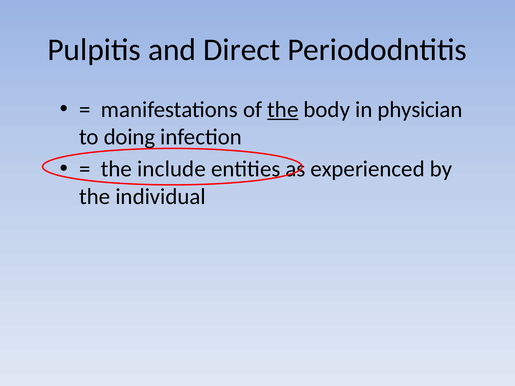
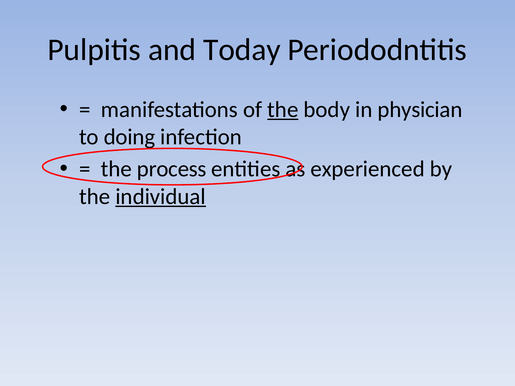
Direct: Direct -> Today
include: include -> process
individual underline: none -> present
